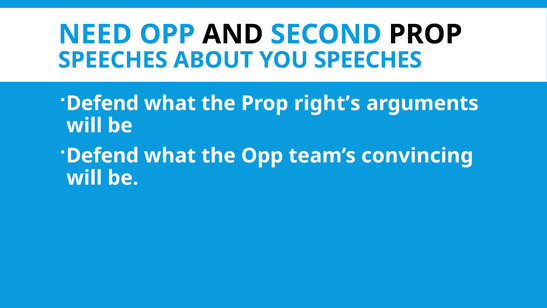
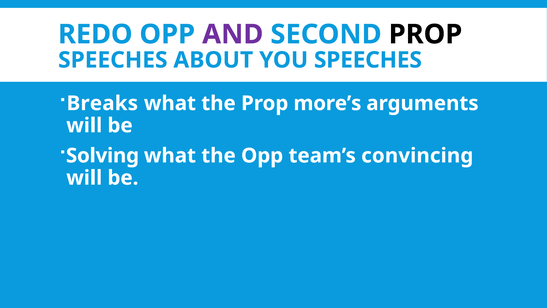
NEED: NEED -> REDO
AND colour: black -> purple
Defend at (103, 103): Defend -> Breaks
right’s: right’s -> more’s
Defend at (103, 156): Defend -> Solving
